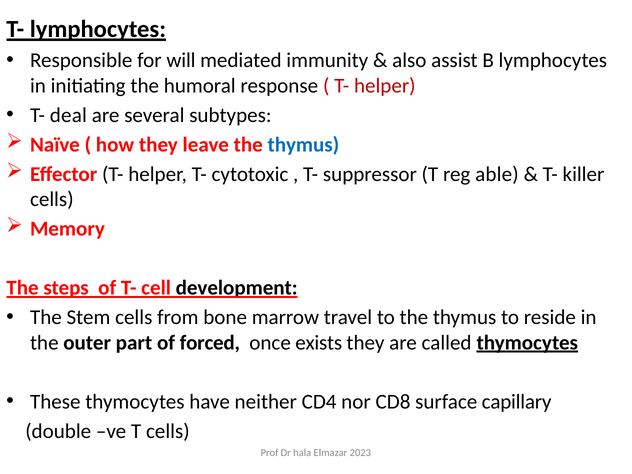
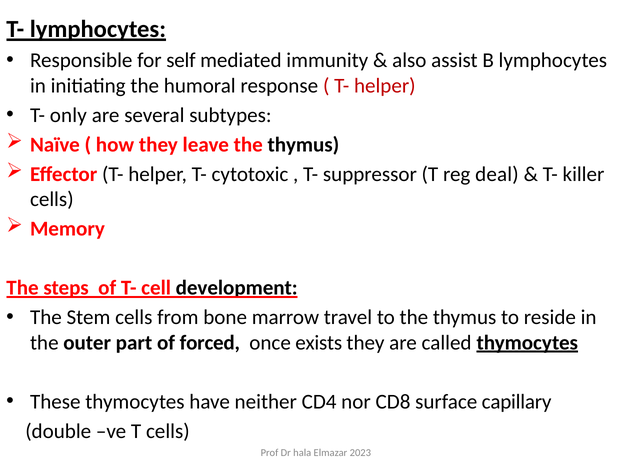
will: will -> self
deal: deal -> only
thymus at (303, 145) colour: blue -> black
able: able -> deal
